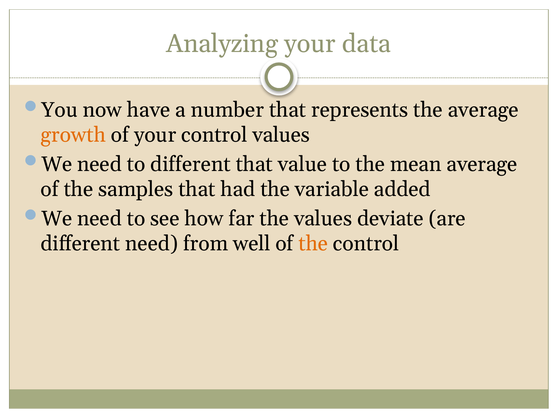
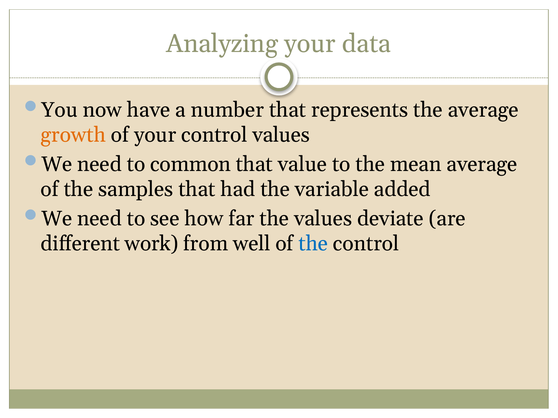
to different: different -> common
different need: need -> work
the at (313, 244) colour: orange -> blue
